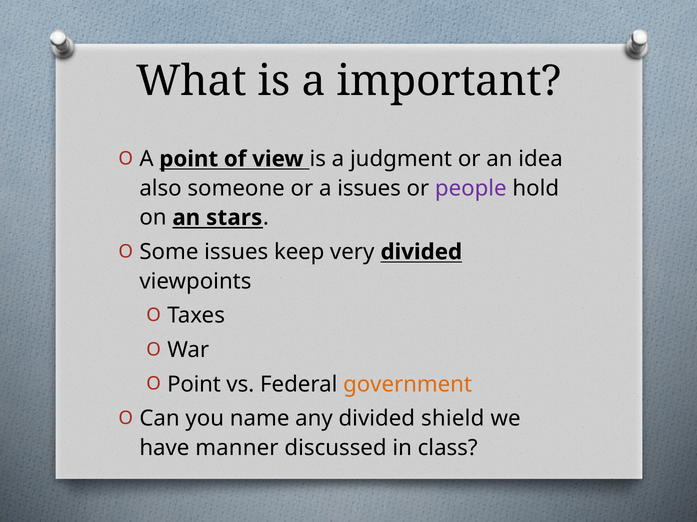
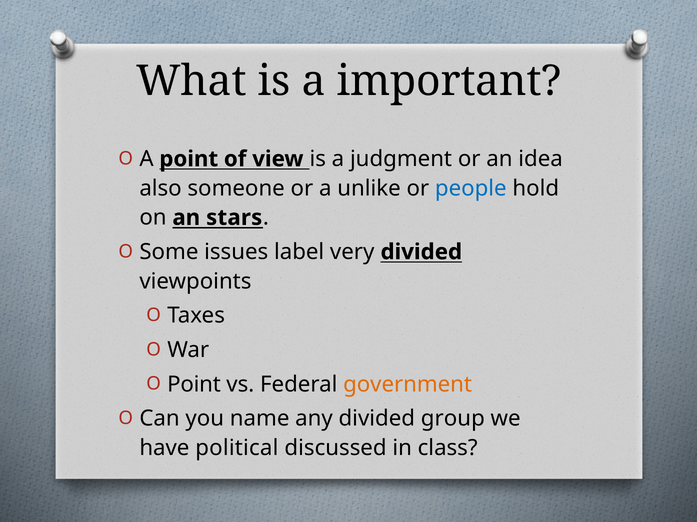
a issues: issues -> unlike
people colour: purple -> blue
keep: keep -> label
shield: shield -> group
manner: manner -> political
